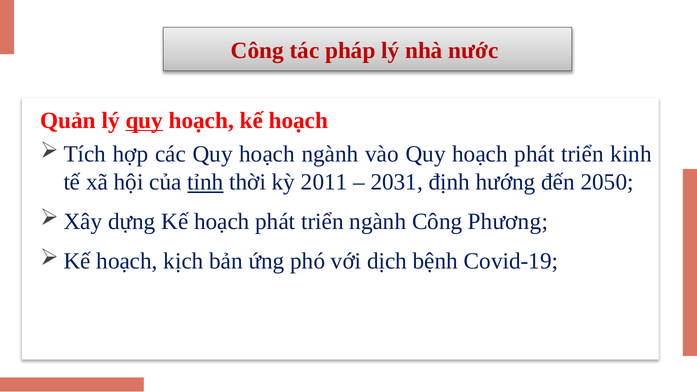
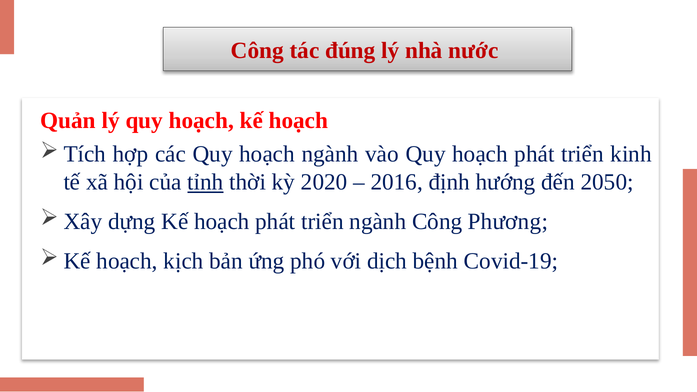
pháp: pháp -> đúng
quy at (144, 121) underline: present -> none
2011: 2011 -> 2020
2031: 2031 -> 2016
